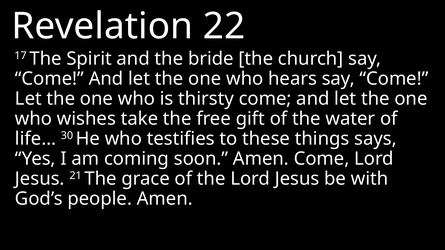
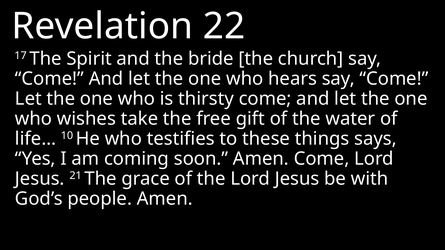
30: 30 -> 10
